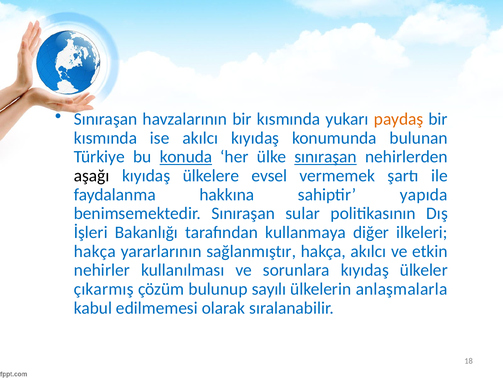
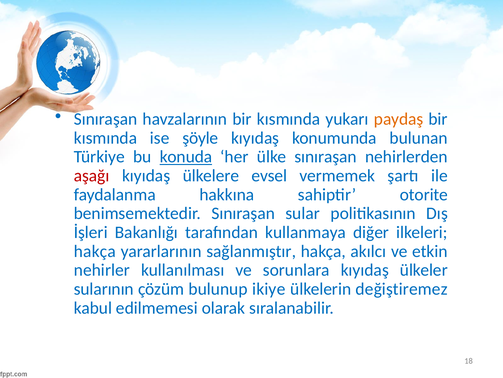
ise akılcı: akılcı -> şöyle
sınıraşan at (326, 157) underline: present -> none
aşağı colour: black -> red
yapıda: yapıda -> otorite
çıkarmış: çıkarmış -> sularının
sayılı: sayılı -> ikiye
anlaşmalarla: anlaşmalarla -> değiştiremez
